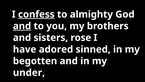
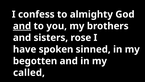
confess underline: present -> none
adored: adored -> spoken
under: under -> called
